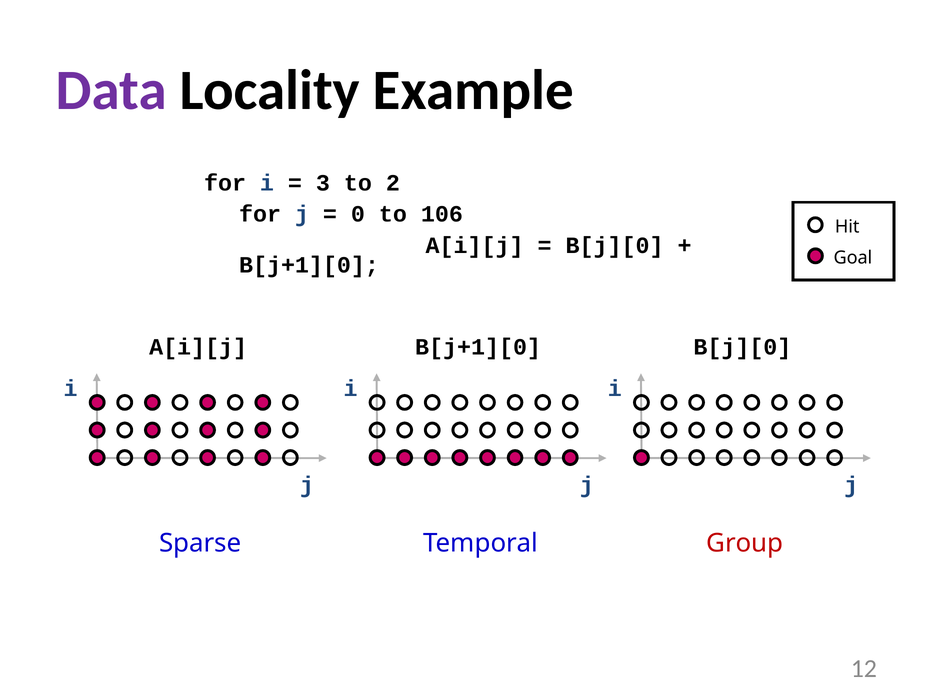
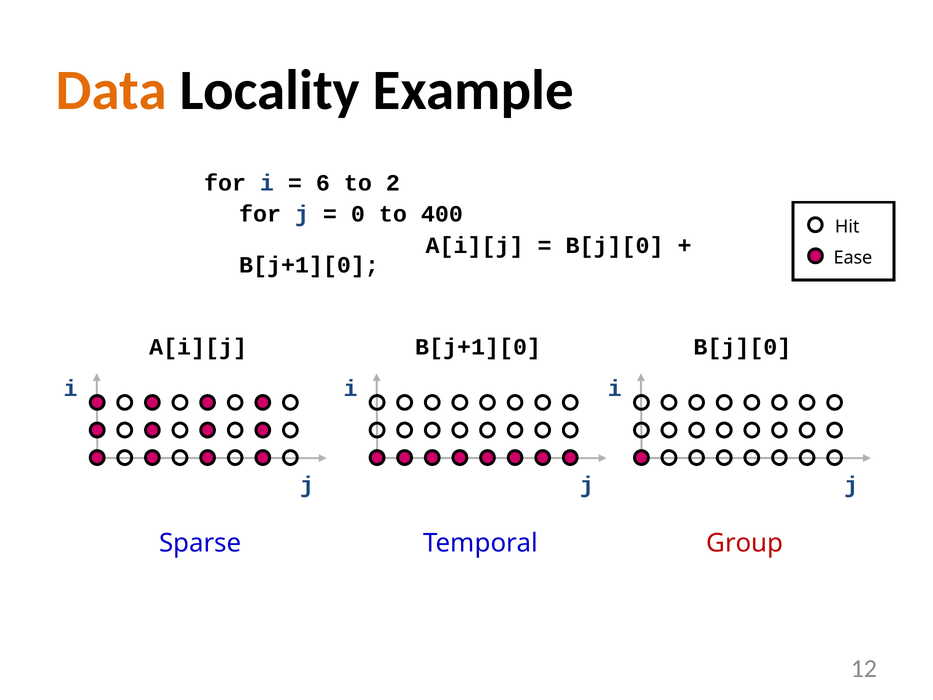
Data colour: purple -> orange
3: 3 -> 6
106: 106 -> 400
Goal: Goal -> Ease
